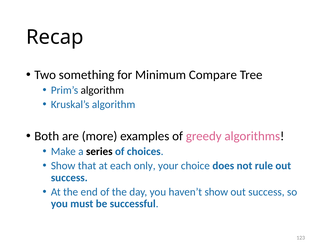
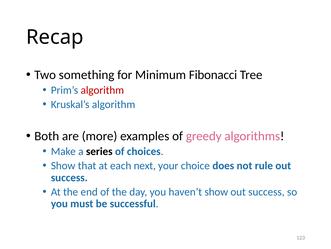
Compare: Compare -> Fibonacci
algorithm at (102, 90) colour: black -> red
only: only -> next
